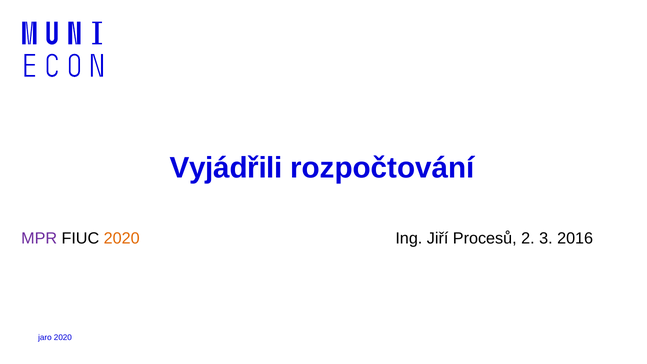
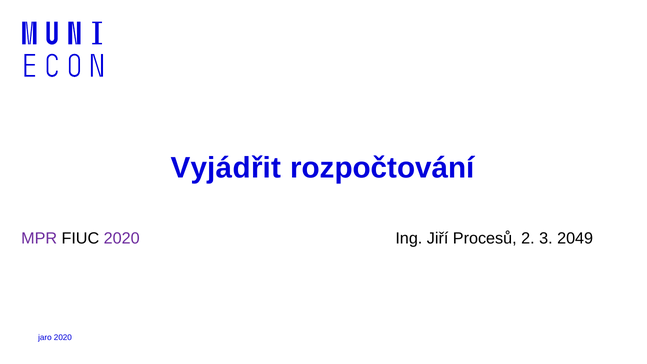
Vyjádřili: Vyjádřili -> Vyjádřit
2020 at (122, 238) colour: orange -> purple
2016: 2016 -> 2049
